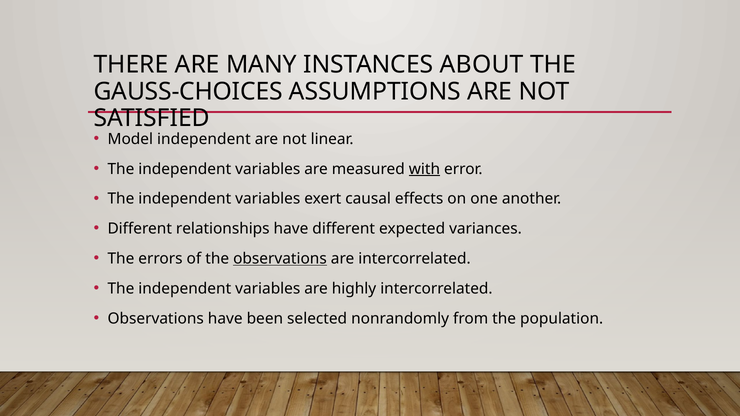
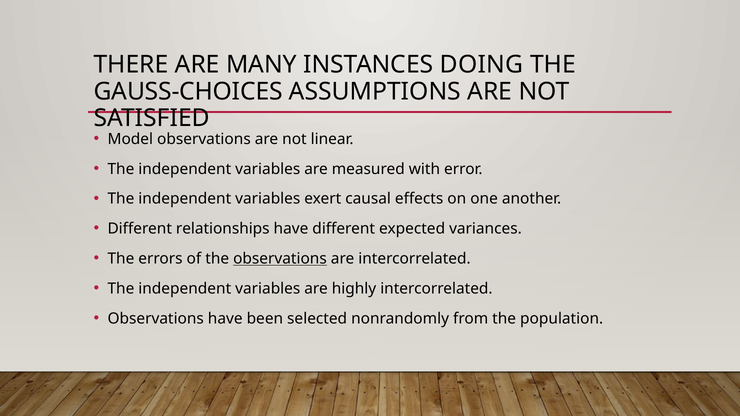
ABOUT: ABOUT -> DOING
Model independent: independent -> observations
with underline: present -> none
